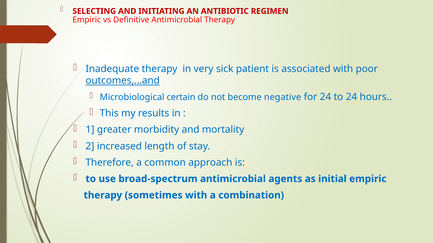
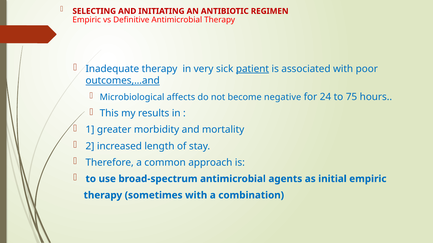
patient underline: none -> present
certain: certain -> affects
to 24: 24 -> 75
